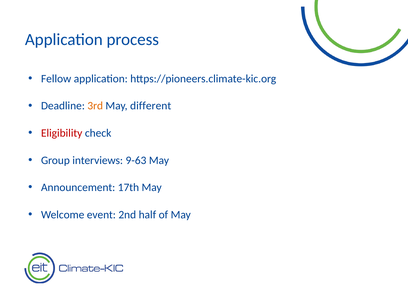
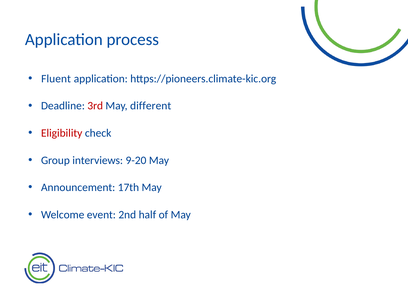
Fellow: Fellow -> Fluent
3rd colour: orange -> red
9-63: 9-63 -> 9-20
